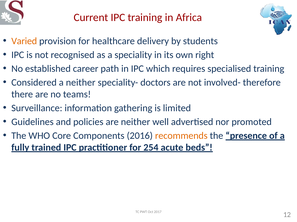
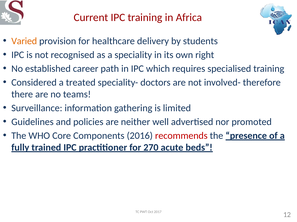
a neither: neither -> treated
recommends colour: orange -> red
254: 254 -> 270
